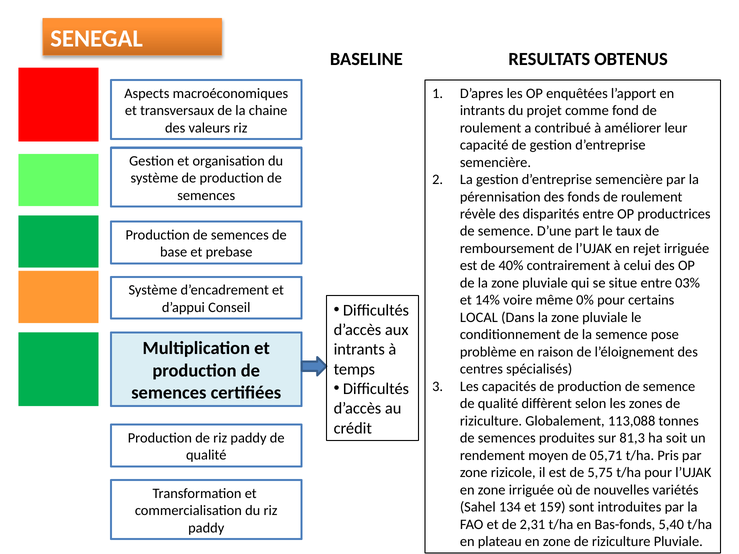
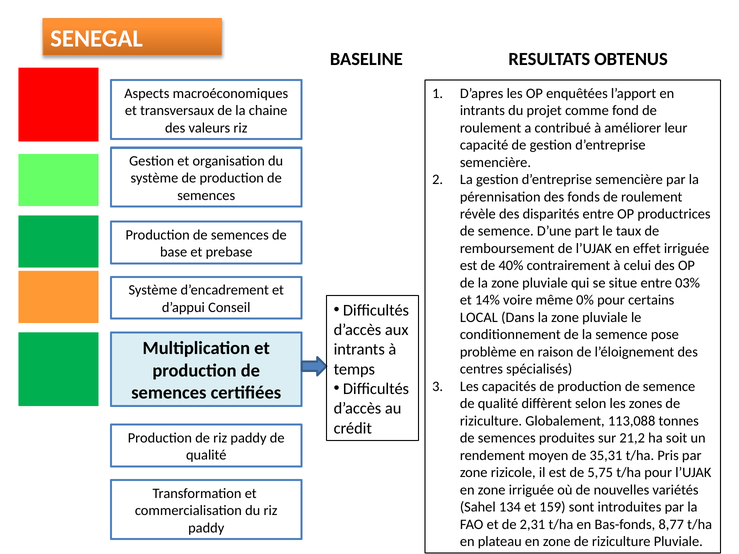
rejet: rejet -> effet
81,3: 81,3 -> 21,2
05,71: 05,71 -> 35,31
5,40: 5,40 -> 8,77
